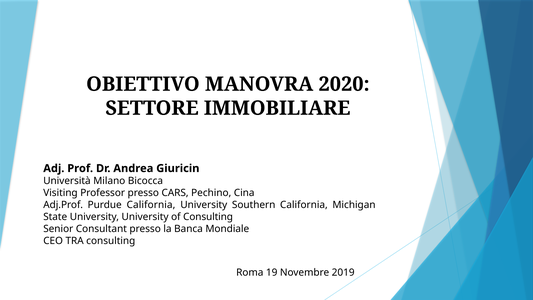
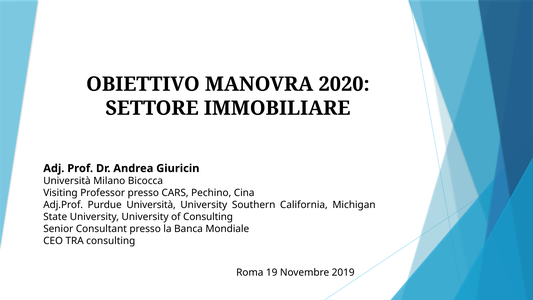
Purdue California: California -> Università
